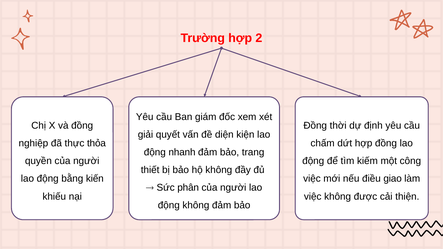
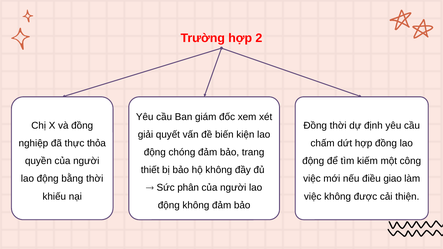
diện: diện -> biến
nhanh: nhanh -> chóng
bằng kiến: kiến -> thời
